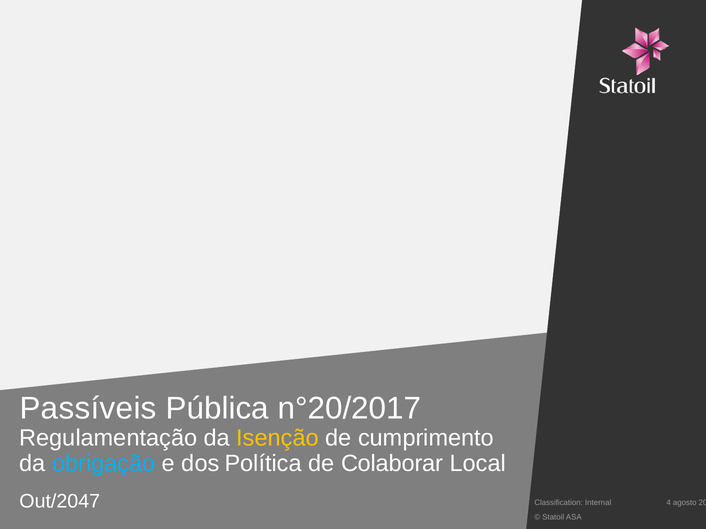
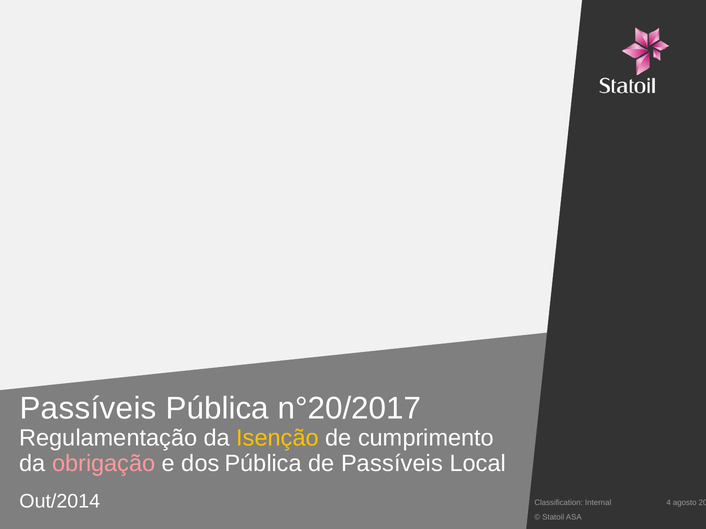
obrigação colour: light blue -> pink
dos Política: Política -> Pública
de Colaborar: Colaborar -> Passíveis
Out/2047: Out/2047 -> Out/2014
